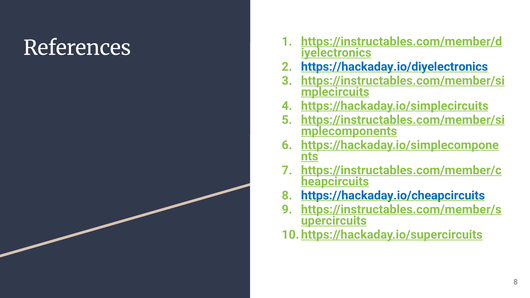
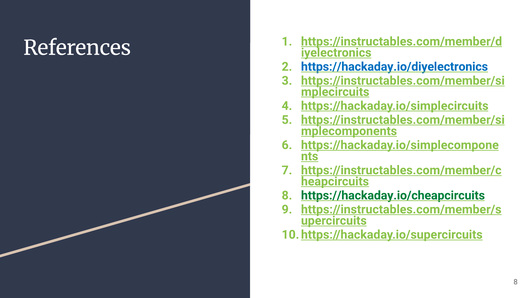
https://hackaday.io/cheapcircuits colour: blue -> green
